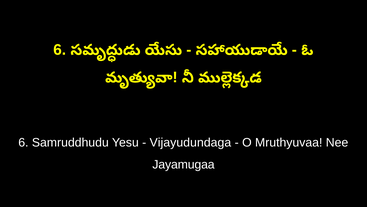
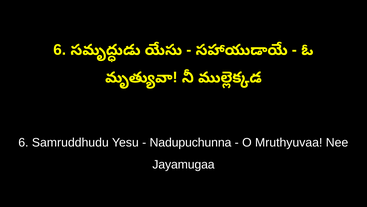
Vijayudundaga: Vijayudundaga -> Nadupuchunna
